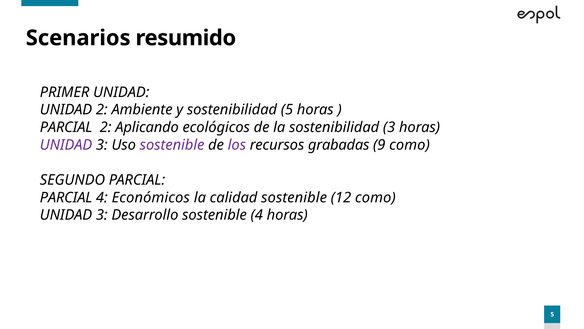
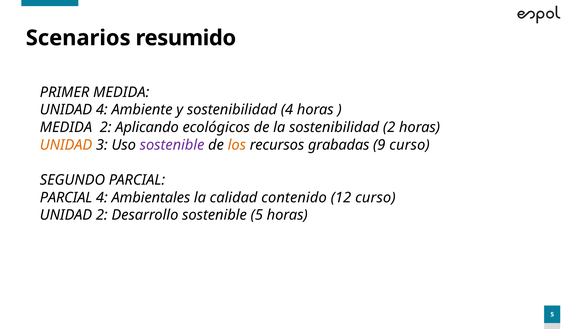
PRIMER UNIDAD: UNIDAD -> MEDIDA
UNIDAD 2: 2 -> 4
sostenibilidad 5: 5 -> 4
PARCIAL at (66, 127): PARCIAL -> MEDIDA
sostenibilidad 3: 3 -> 2
UNIDAD at (66, 145) colour: purple -> orange
los colour: purple -> orange
9 como: como -> curso
Económicos: Económicos -> Ambientales
calidad sostenible: sostenible -> contenido
12 como: como -> curso
3 at (102, 215): 3 -> 2
sostenible 4: 4 -> 5
